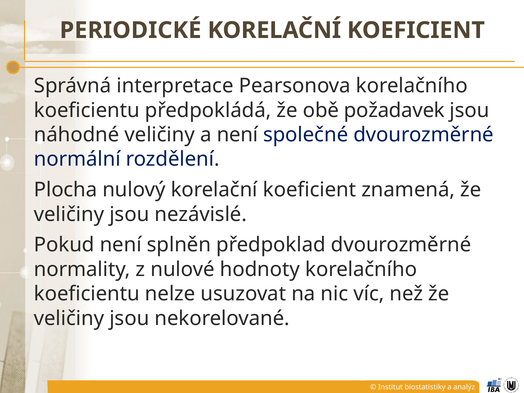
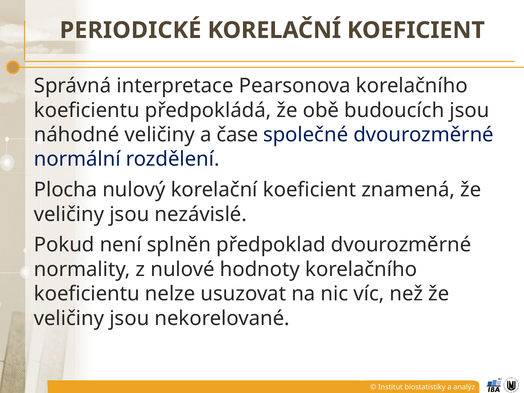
požadavek: požadavek -> budoucích
a není: není -> čase
